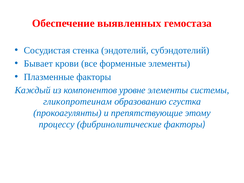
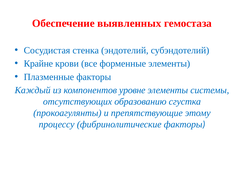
Бывает: Бывает -> Крайне
гликопротеинам: гликопротеинам -> отсутствующих
